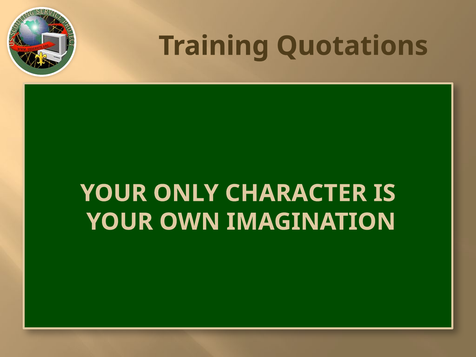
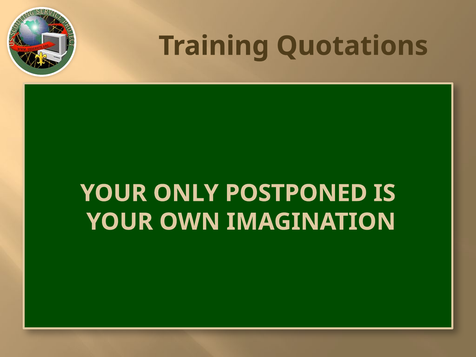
CHARACTER: CHARACTER -> POSTPONED
